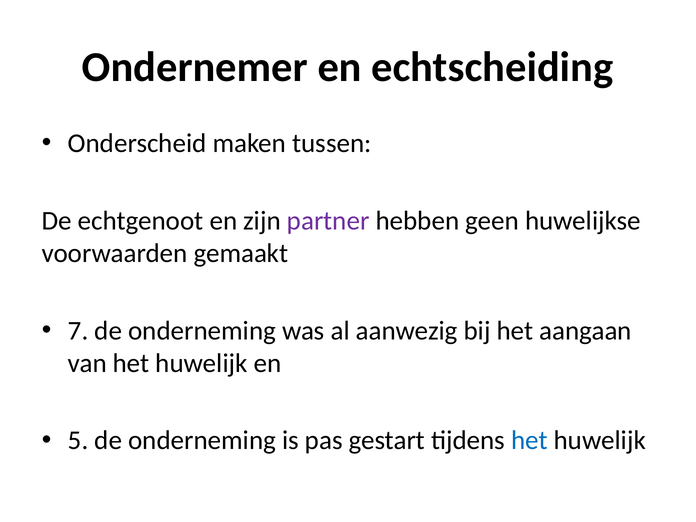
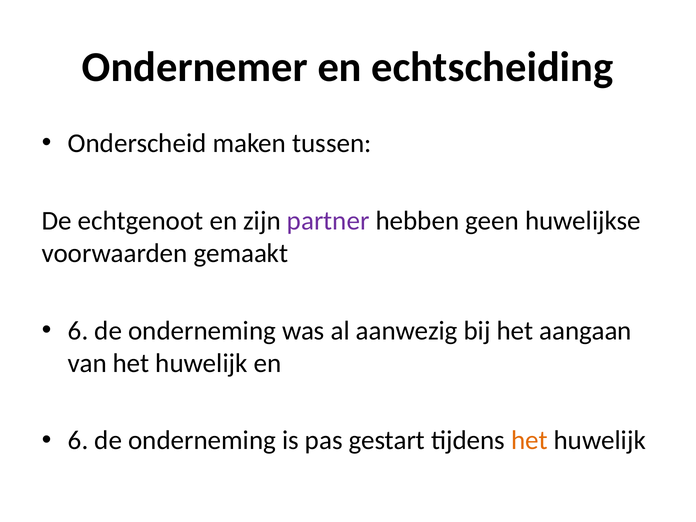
7 at (78, 331): 7 -> 6
5 at (78, 441): 5 -> 6
het at (529, 441) colour: blue -> orange
